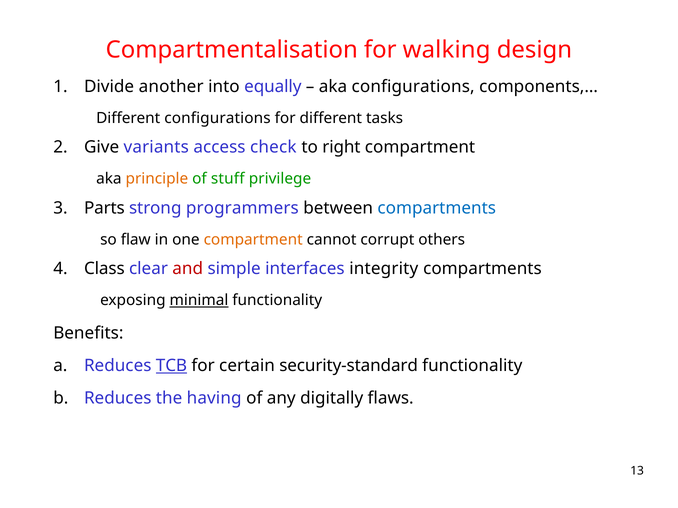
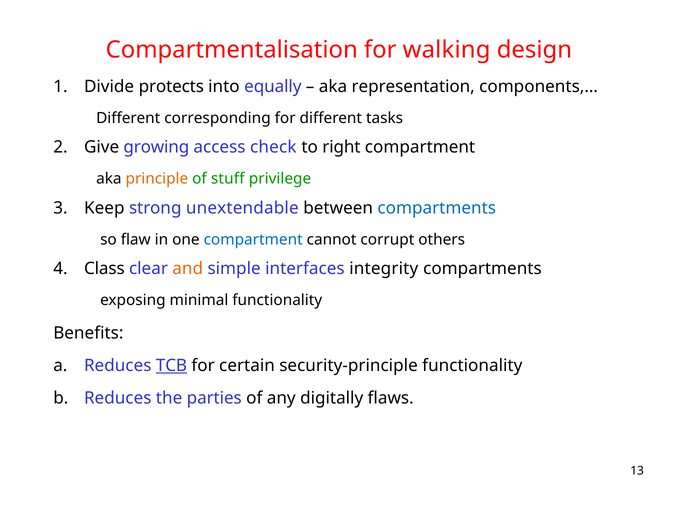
another: another -> protects
aka configurations: configurations -> representation
Different configurations: configurations -> corresponding
variants: variants -> growing
Parts: Parts -> Keep
programmers: programmers -> unextendable
compartment at (253, 240) colour: orange -> blue
and colour: red -> orange
minimal underline: present -> none
security-standard: security-standard -> security-principle
having: having -> parties
